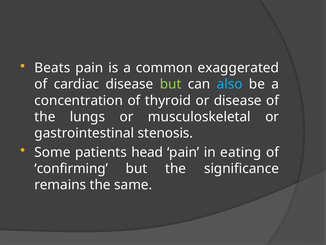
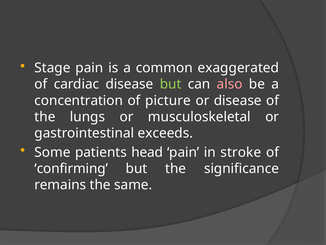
Beats: Beats -> Stage
also colour: light blue -> pink
thyroid: thyroid -> picture
stenosis: stenosis -> exceeds
eating: eating -> stroke
